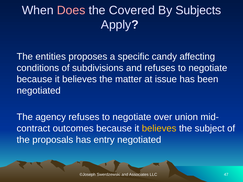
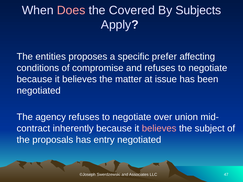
candy: candy -> prefer
subdivisions: subdivisions -> compromise
outcomes: outcomes -> inherently
believes at (159, 129) colour: yellow -> pink
